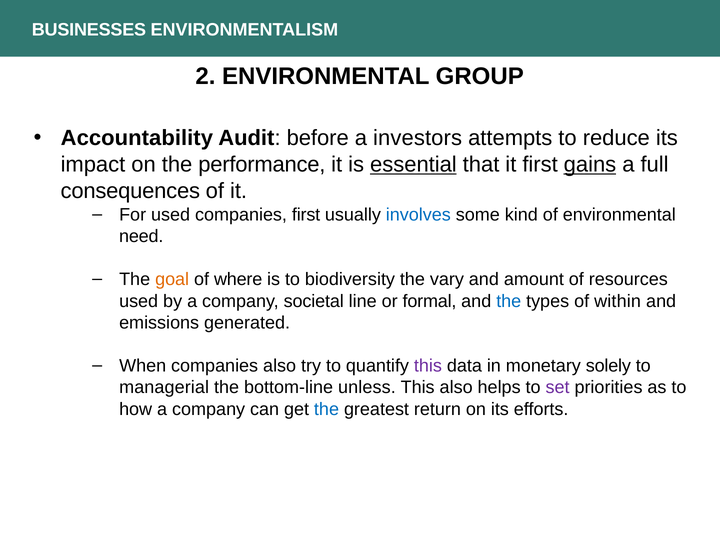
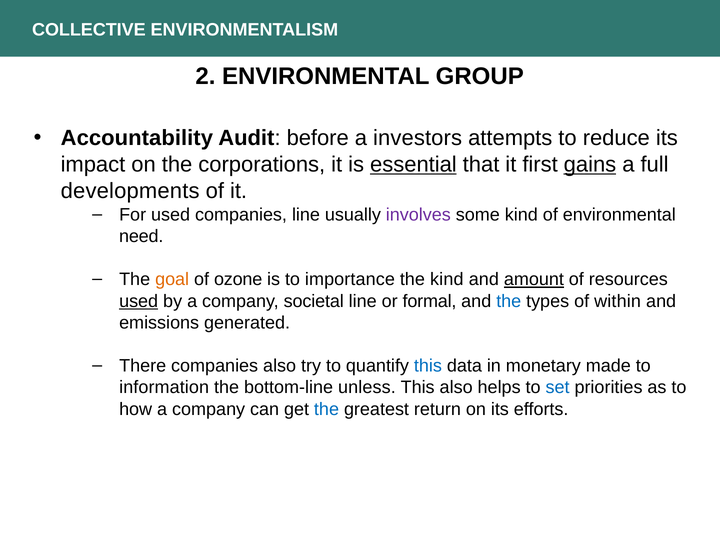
BUSINESSES: BUSINESSES -> COLLECTIVE
performance: performance -> corporations
consequences: consequences -> developments
companies first: first -> line
involves colour: blue -> purple
where: where -> ozone
biodiversity: biodiversity -> importance
the vary: vary -> kind
amount underline: none -> present
used at (139, 301) underline: none -> present
When: When -> There
this at (428, 366) colour: purple -> blue
solely: solely -> made
managerial: managerial -> information
set colour: purple -> blue
